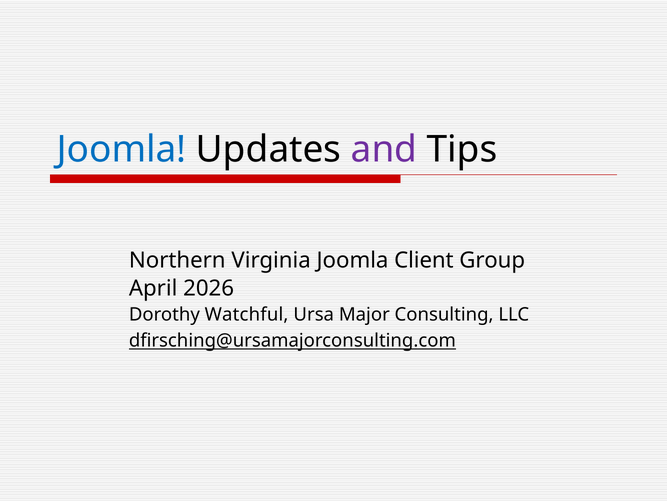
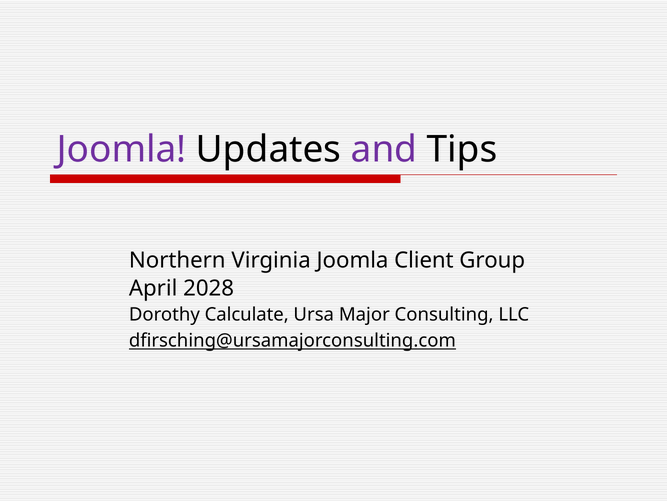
Joomla at (122, 149) colour: blue -> purple
2026: 2026 -> 2028
Watchful: Watchful -> Calculate
